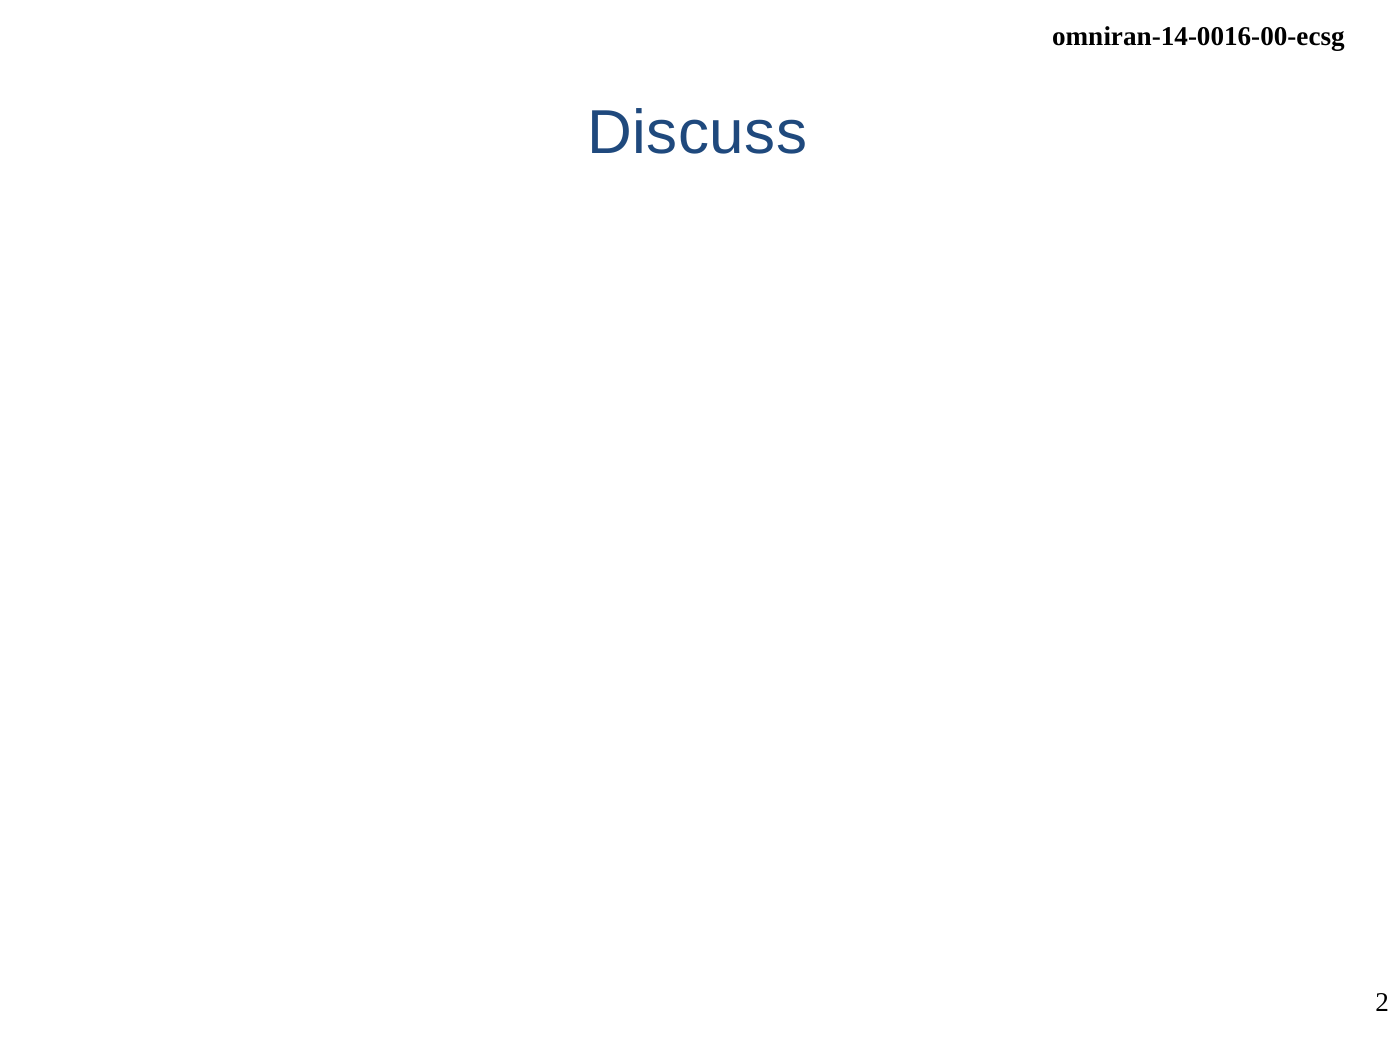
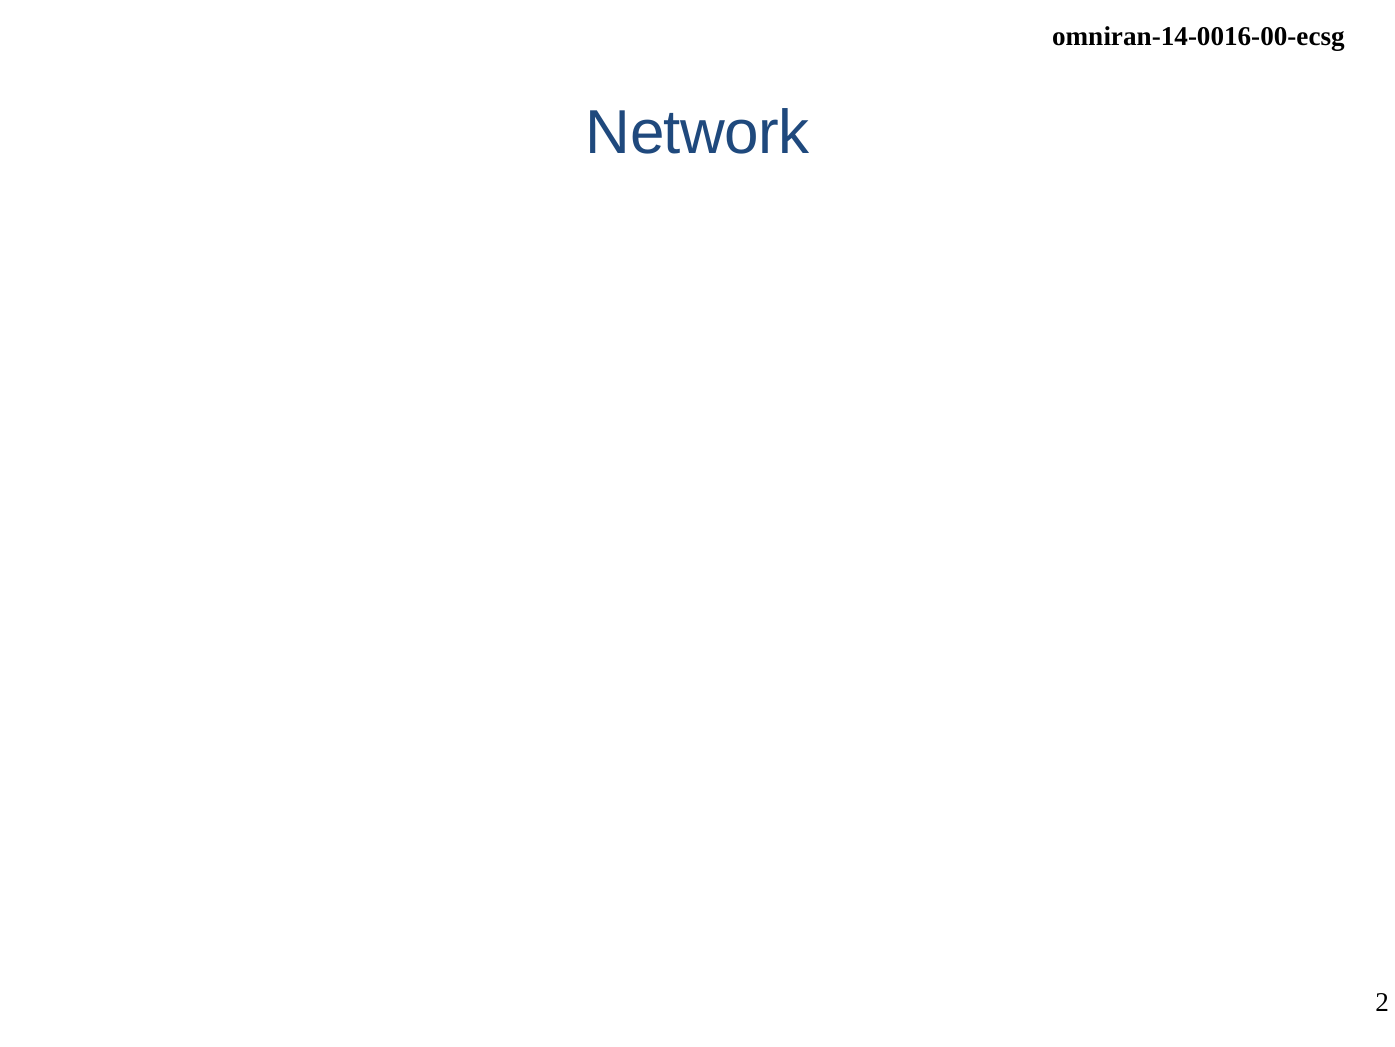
Discuss: Discuss -> Network
